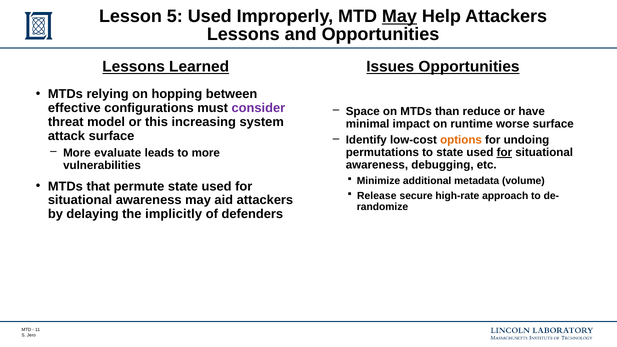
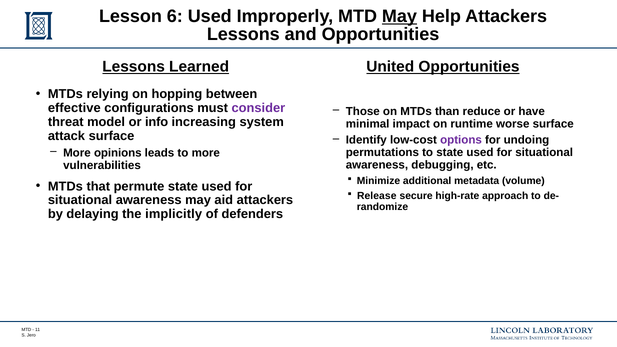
5: 5 -> 6
Issues: Issues -> United
Space: Space -> Those
this: this -> info
options colour: orange -> purple
evaluate: evaluate -> opinions
for at (504, 153) underline: present -> none
